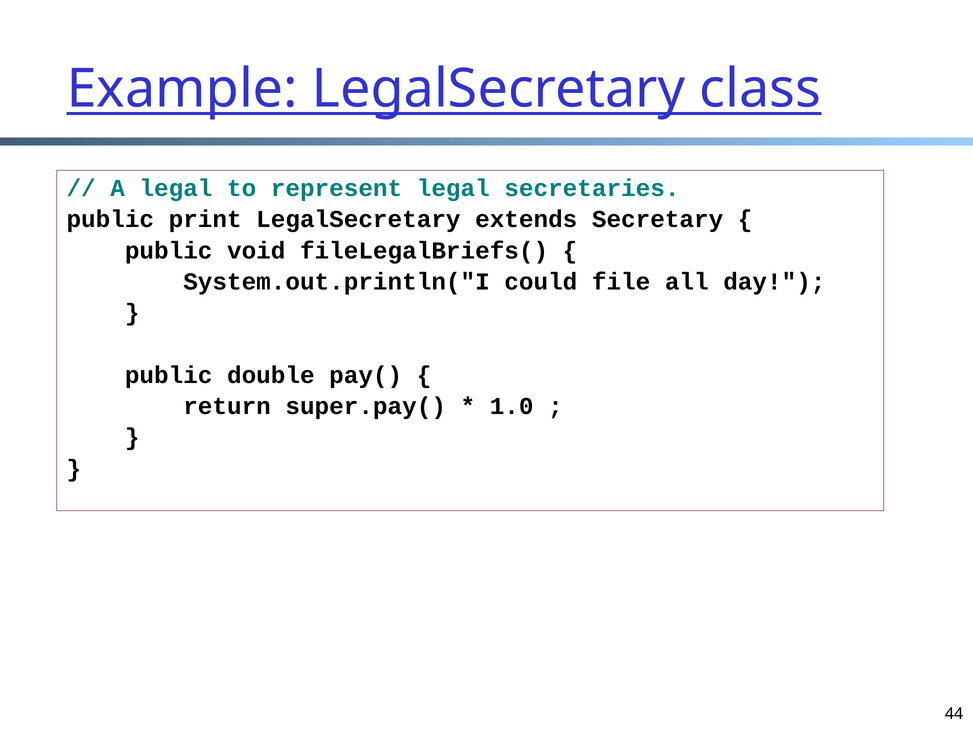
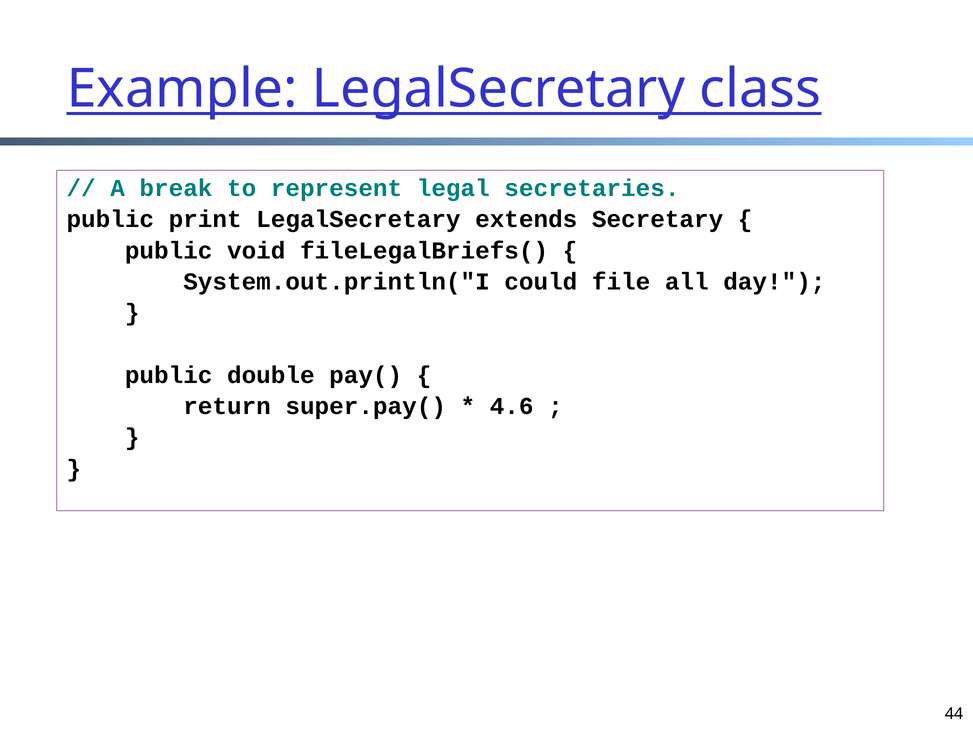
A legal: legal -> break
1.0: 1.0 -> 4.6
